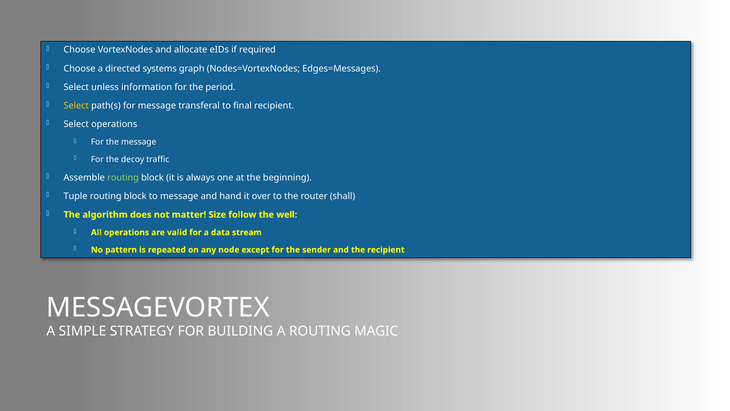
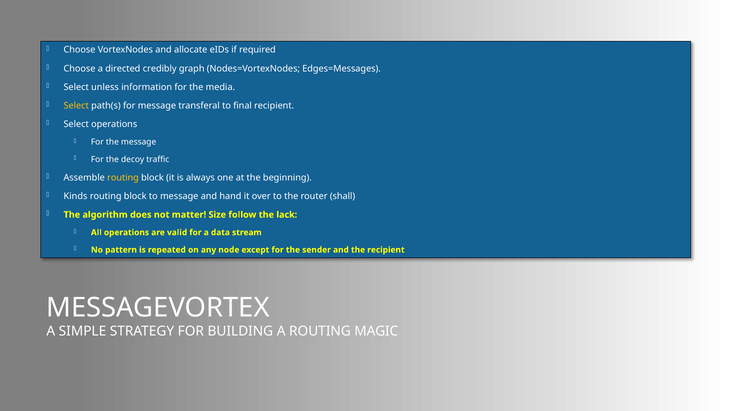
systems: systems -> credibly
period: period -> media
routing at (123, 177) colour: light green -> yellow
Tuple: Tuple -> Kinds
well: well -> lack
